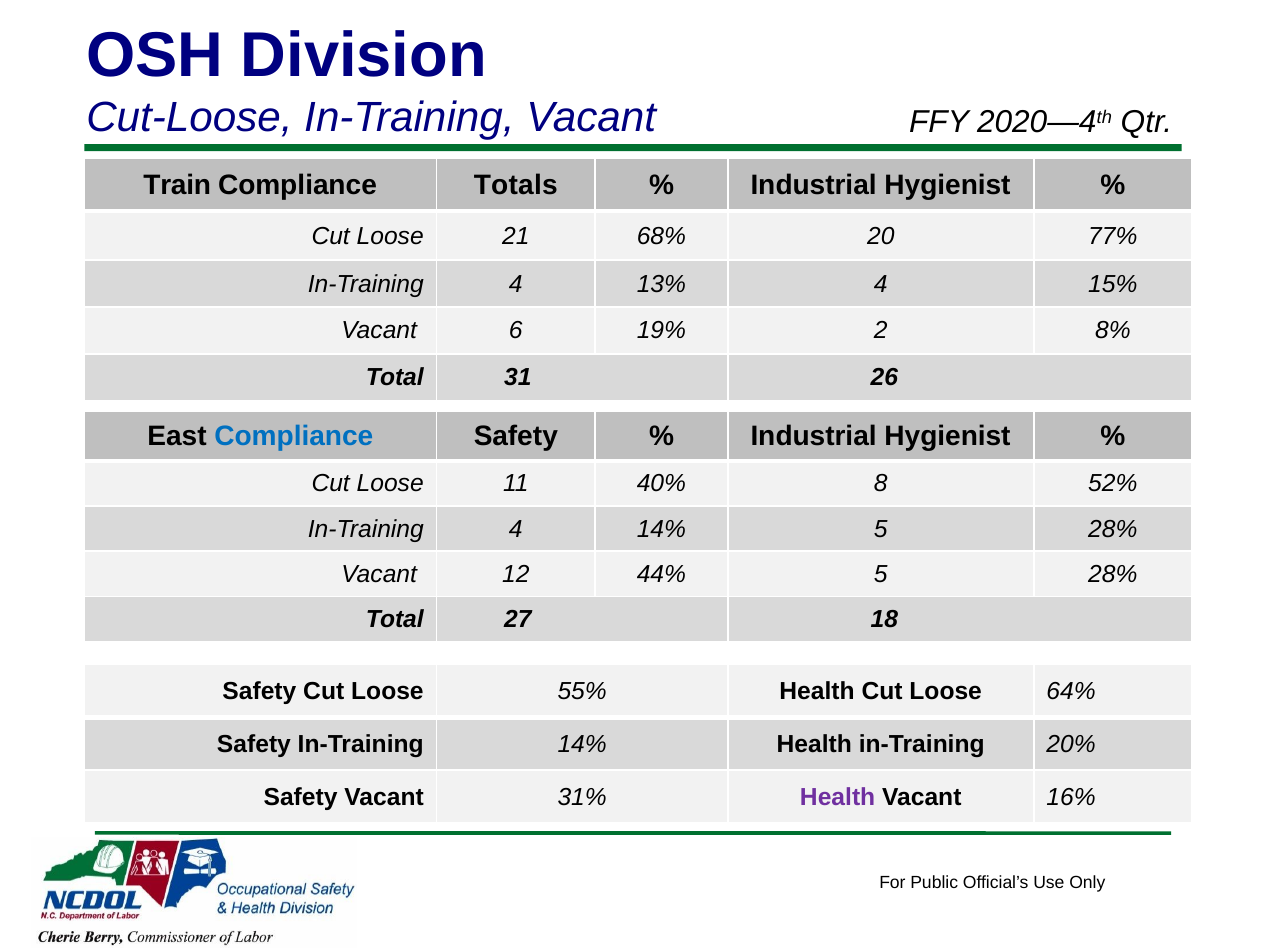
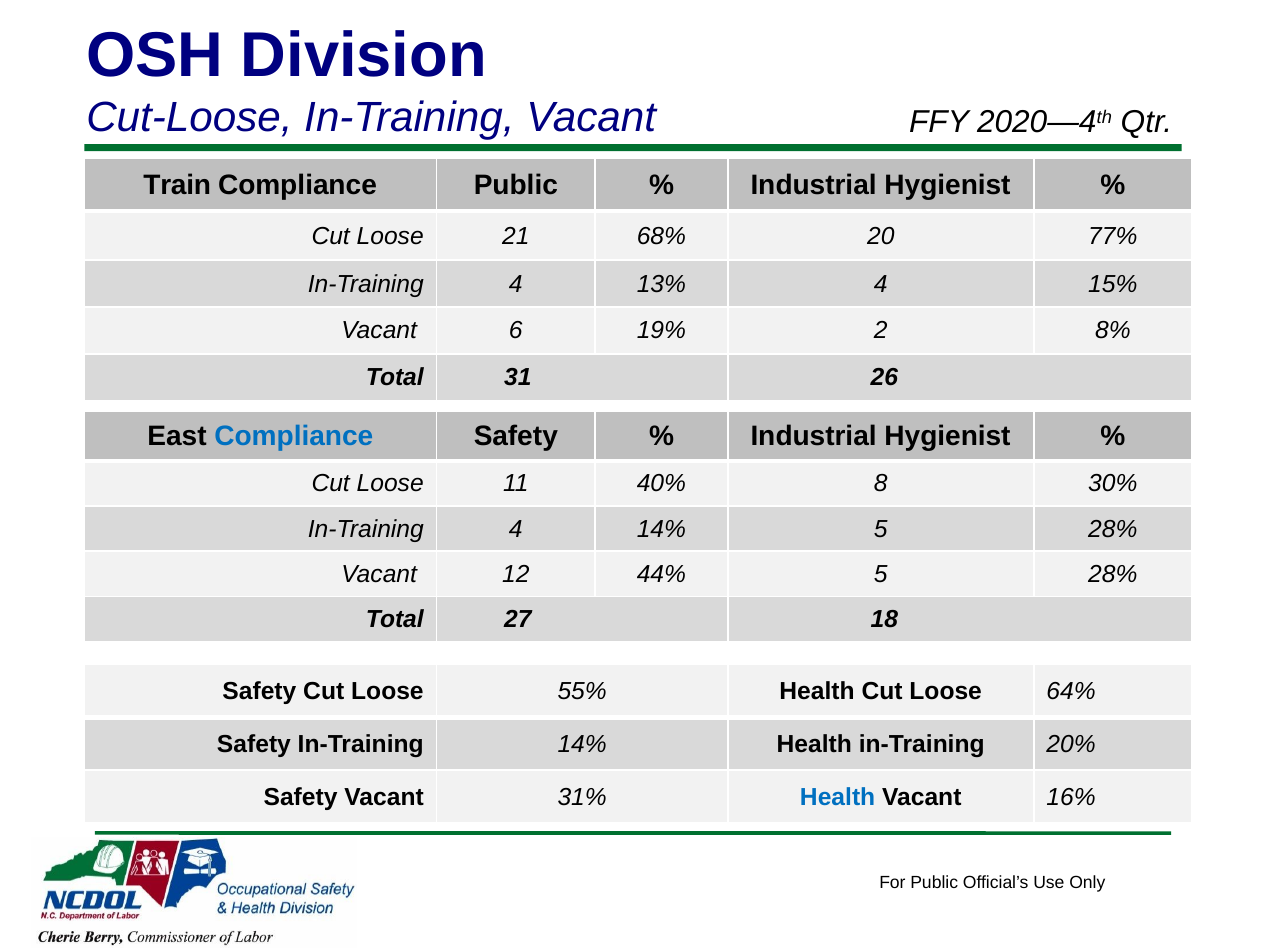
Compliance Totals: Totals -> Public
52%: 52% -> 30%
Health at (838, 797) colour: purple -> blue
